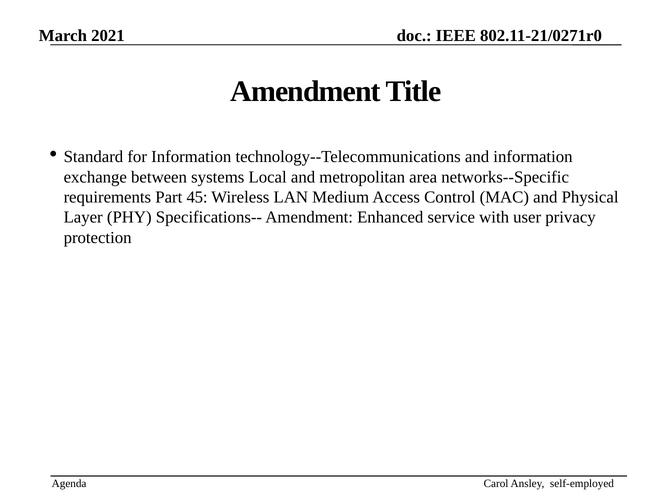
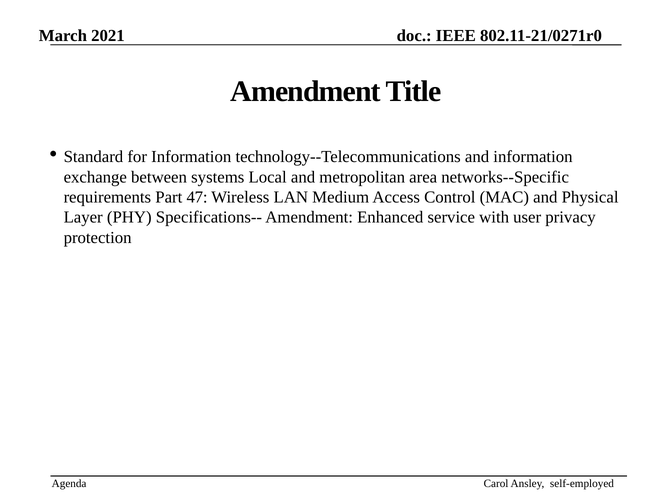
45: 45 -> 47
